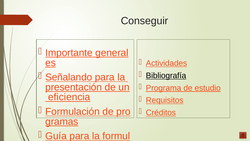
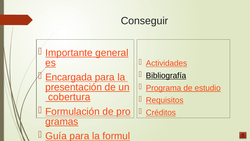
Señalando: Señalando -> Encargada
eficiencia: eficiencia -> cobertura
